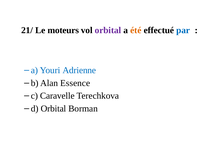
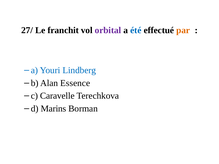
21/: 21/ -> 27/
moteurs: moteurs -> franchit
été colour: orange -> blue
par colour: blue -> orange
Adrienne: Adrienne -> Lindberg
d Orbital: Orbital -> Marins
